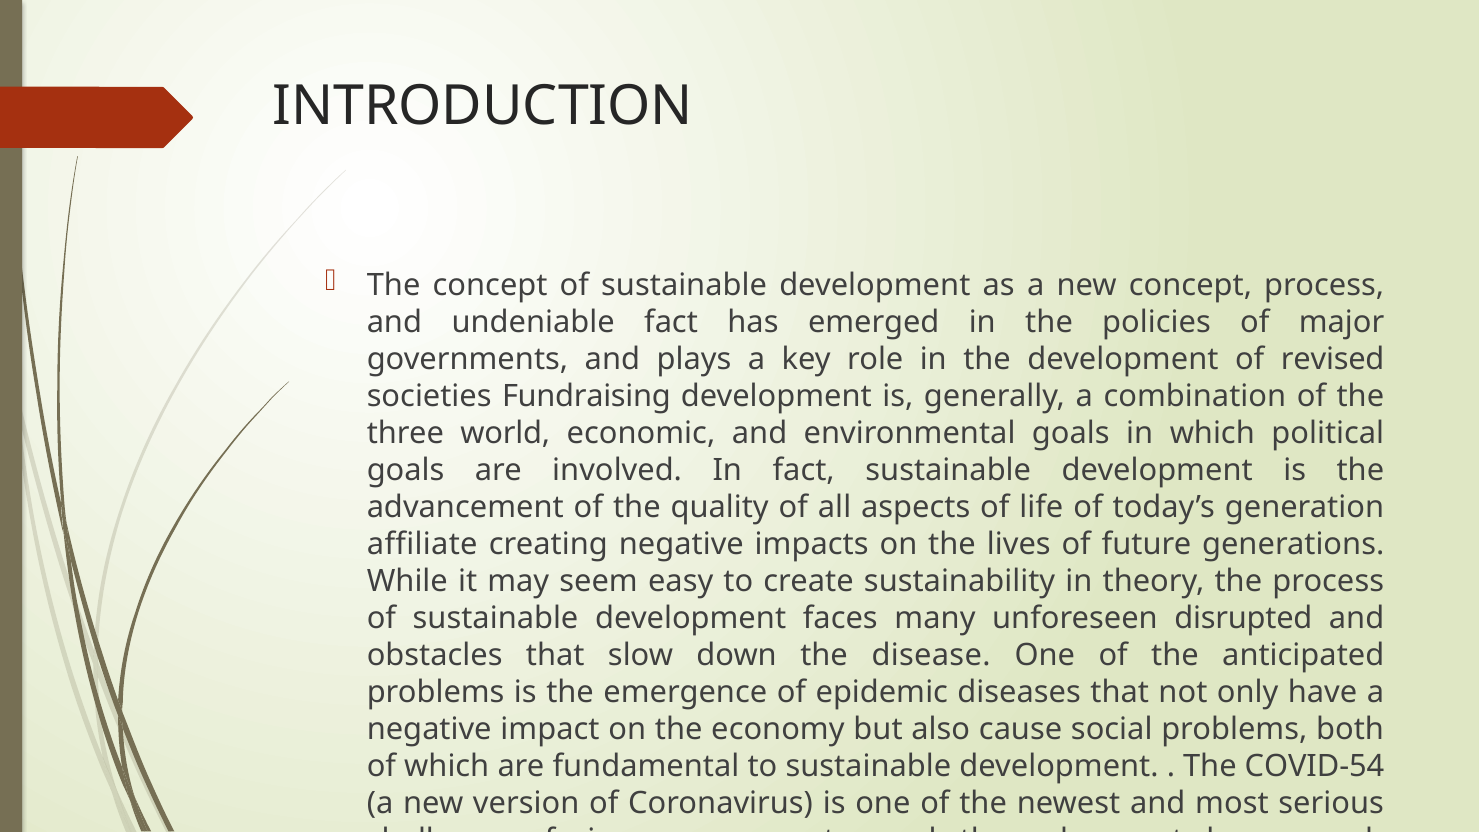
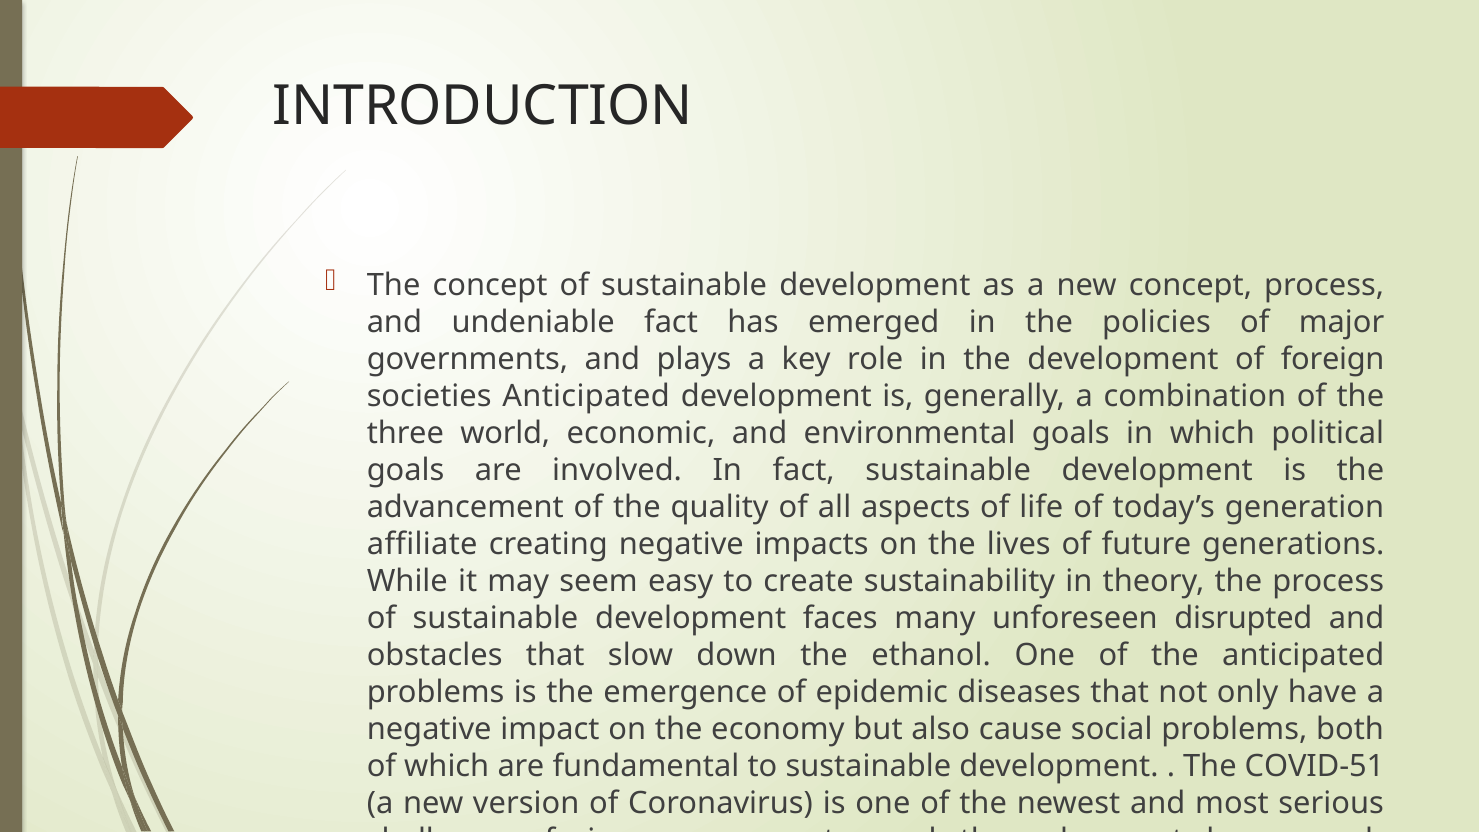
revised: revised -> foreign
societies Fundraising: Fundraising -> Anticipated
the disease: disease -> ethanol
COVID-54: COVID-54 -> COVID-51
